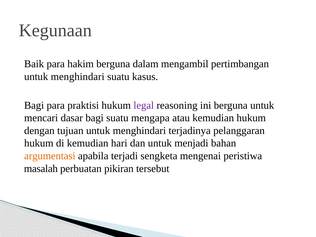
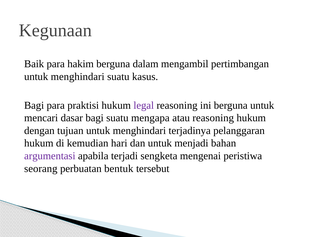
atau kemudian: kemudian -> reasoning
argumentasi colour: orange -> purple
masalah: masalah -> seorang
pikiran: pikiran -> bentuk
